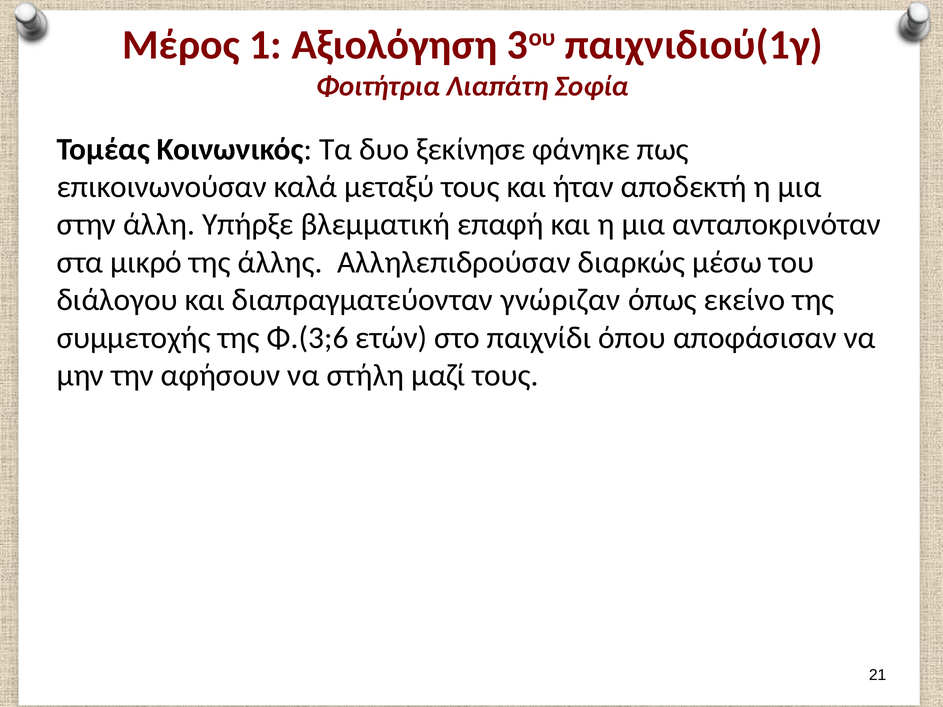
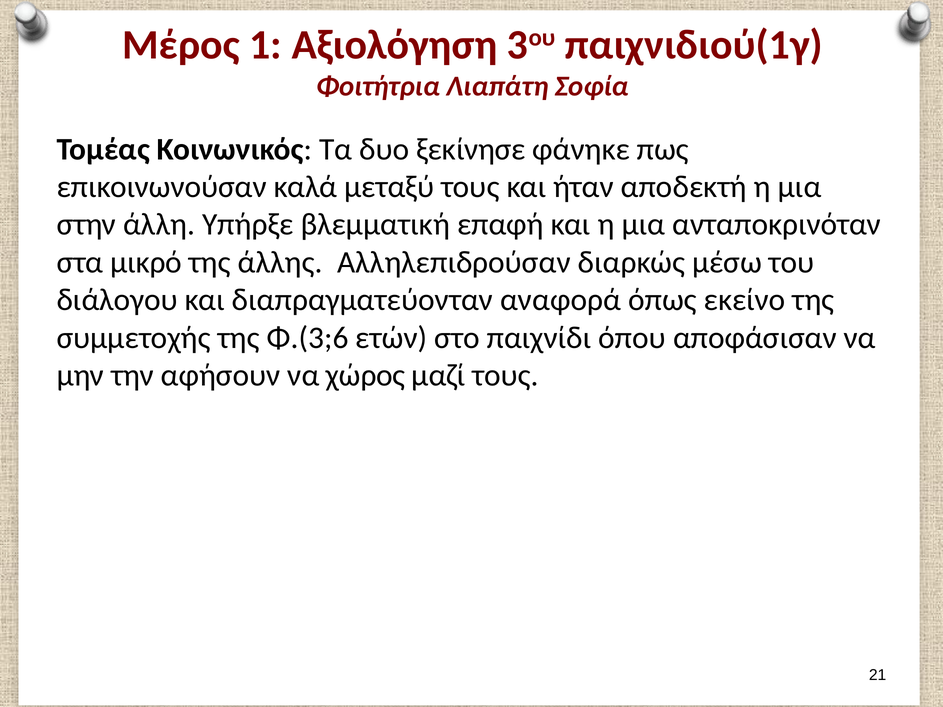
γνώριζαν: γνώριζαν -> αναφορά
στήλη: στήλη -> χώρος
